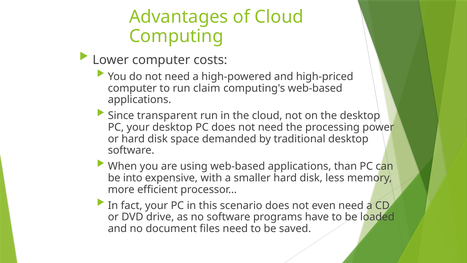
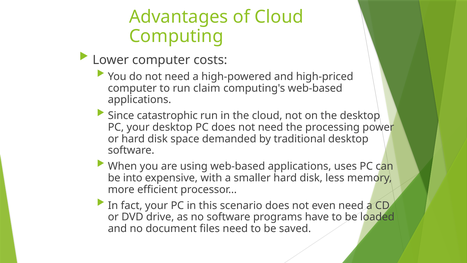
transparent: transparent -> catastrophic
than: than -> uses
